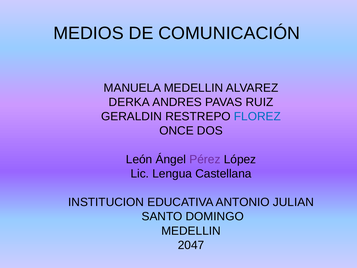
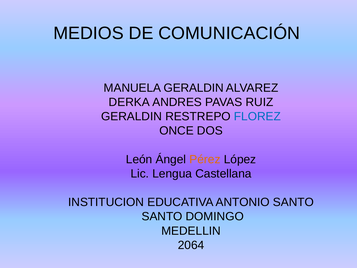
MANUELA MEDELLIN: MEDELLIN -> GERALDIN
Pérez colour: purple -> orange
ANTONIO JULIAN: JULIAN -> SANTO
2047: 2047 -> 2064
